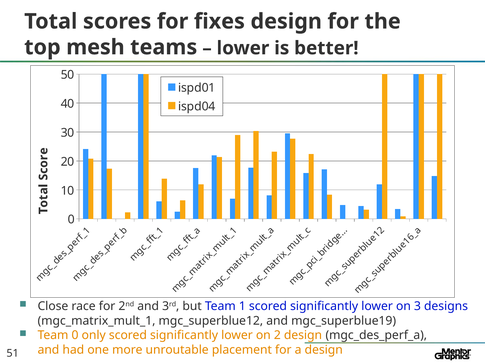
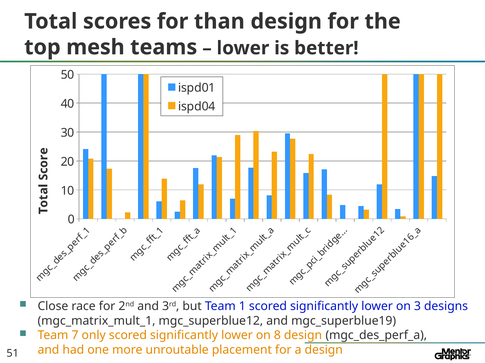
fixes: fixes -> than
Team 0: 0 -> 7
on 2: 2 -> 8
